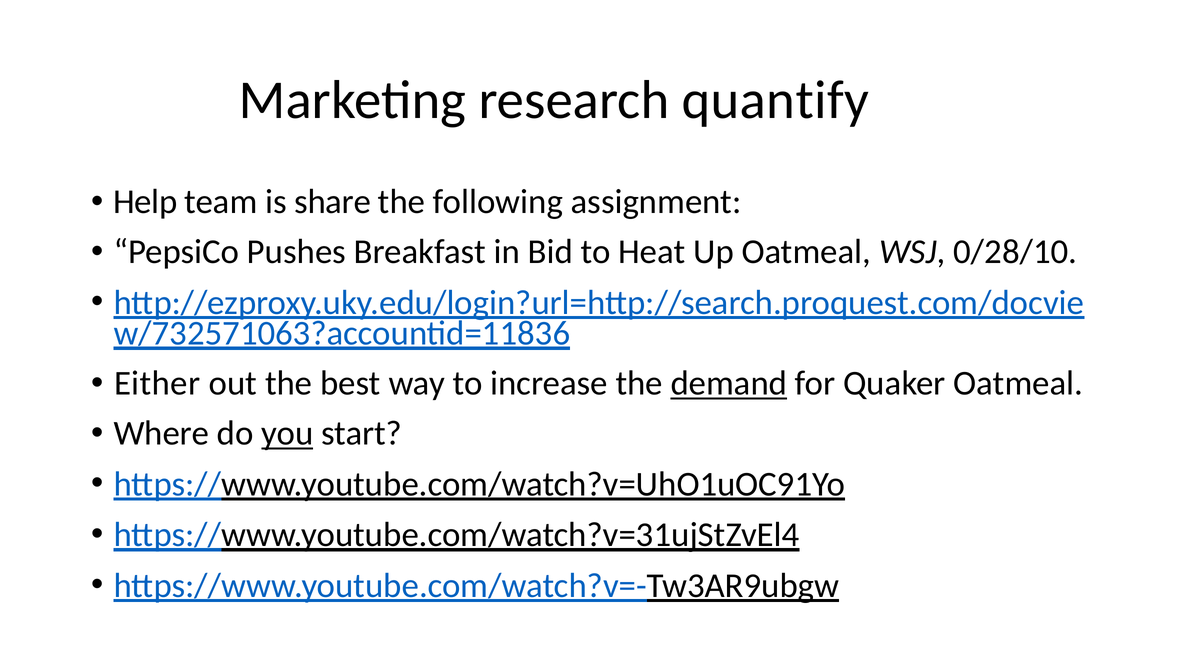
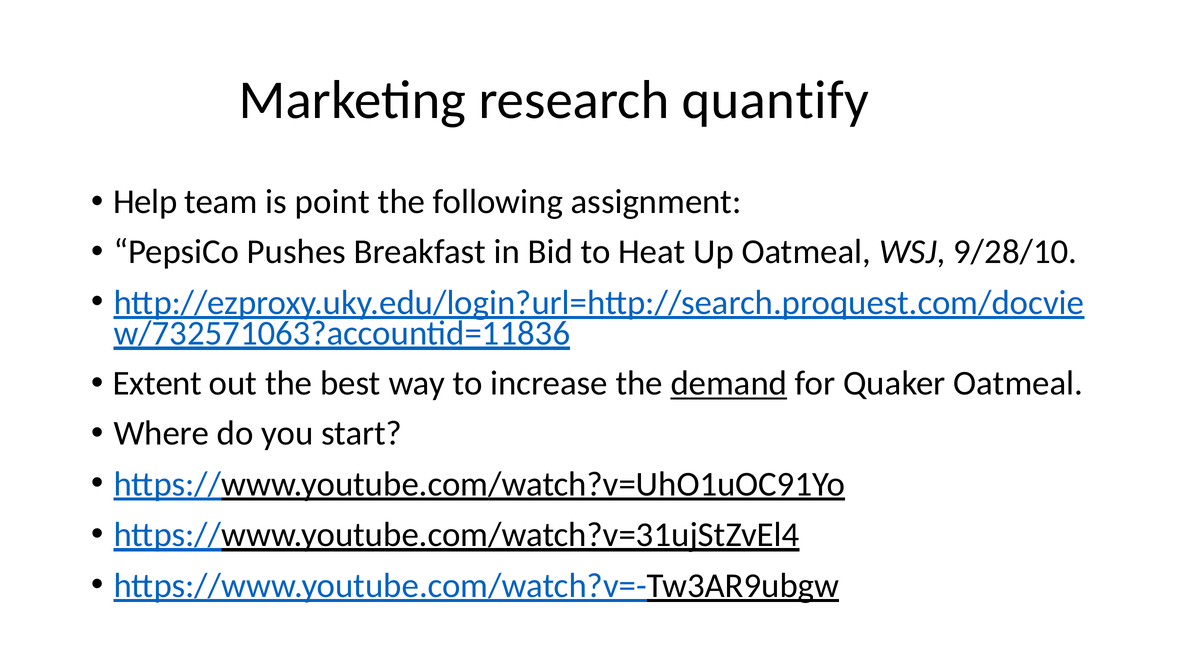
share: share -> point
0/28/10: 0/28/10 -> 9/28/10
Either: Either -> Extent
you underline: present -> none
